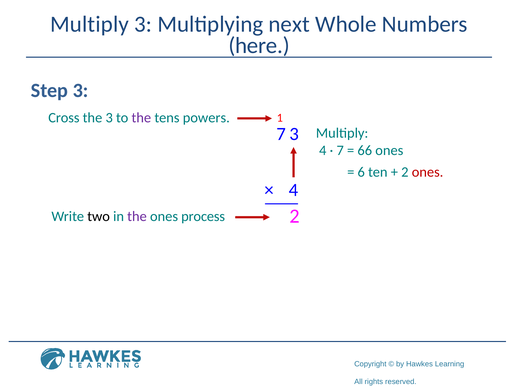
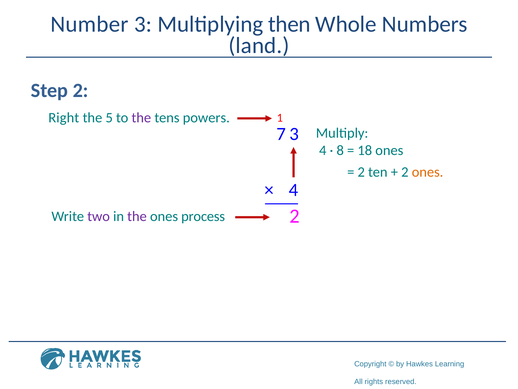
Multiply at (89, 24): Multiply -> Number
next: next -> then
here: here -> land
Step 3: 3 -> 2
Cross: Cross -> Right
the 3: 3 -> 5
7: 7 -> 8
66: 66 -> 18
6 at (361, 172): 6 -> 2
ones at (428, 172) colour: red -> orange
two colour: black -> purple
